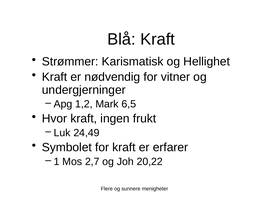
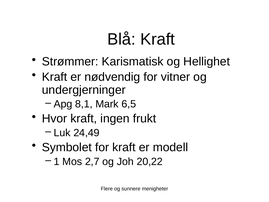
1,2: 1,2 -> 8,1
erfarer: erfarer -> modell
